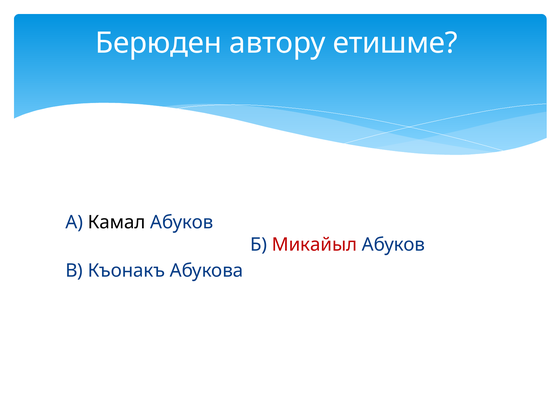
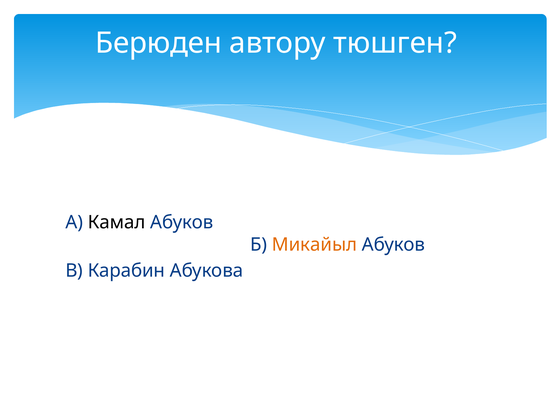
етишме: етишме -> тюшген
Микайыл colour: red -> orange
Къонакъ: Къонакъ -> Карабин
